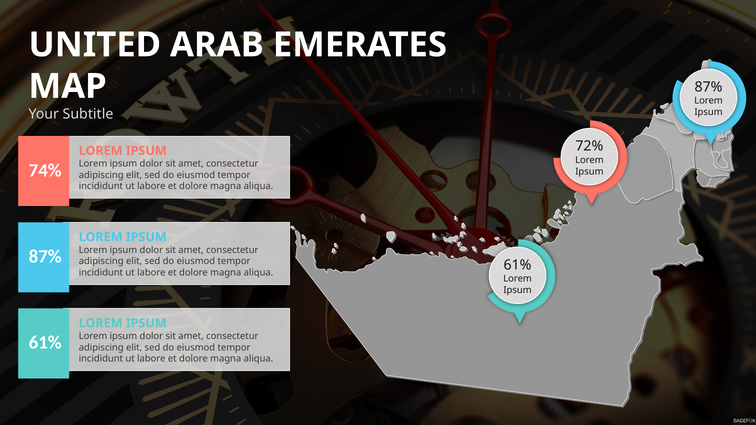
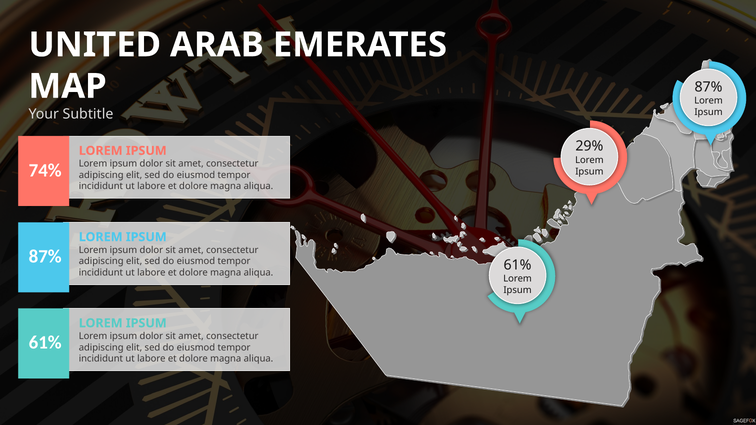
72%: 72% -> 29%
